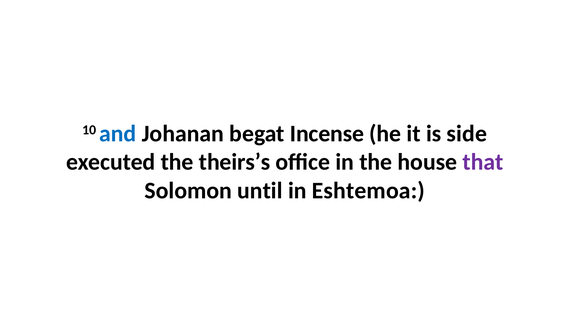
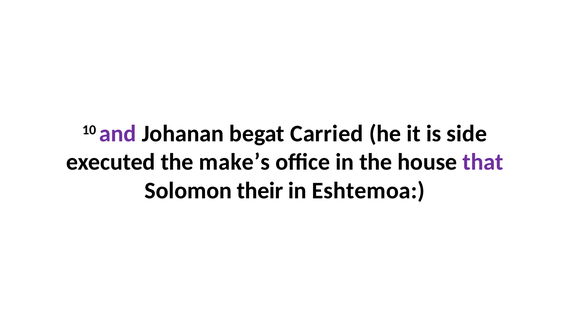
and colour: blue -> purple
Incense: Incense -> Carried
theirs’s: theirs’s -> make’s
until: until -> their
